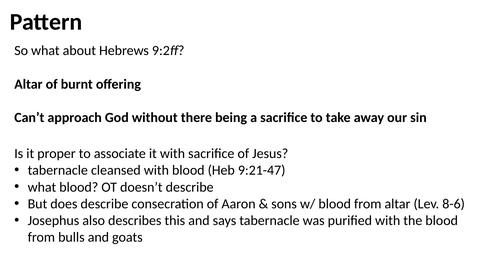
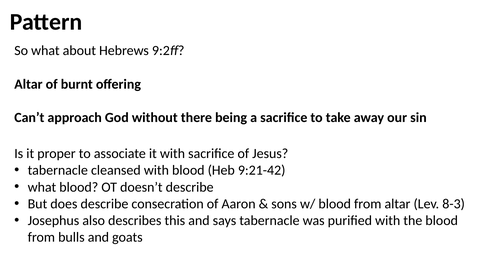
9:21-47: 9:21-47 -> 9:21-42
8-6: 8-6 -> 8-3
